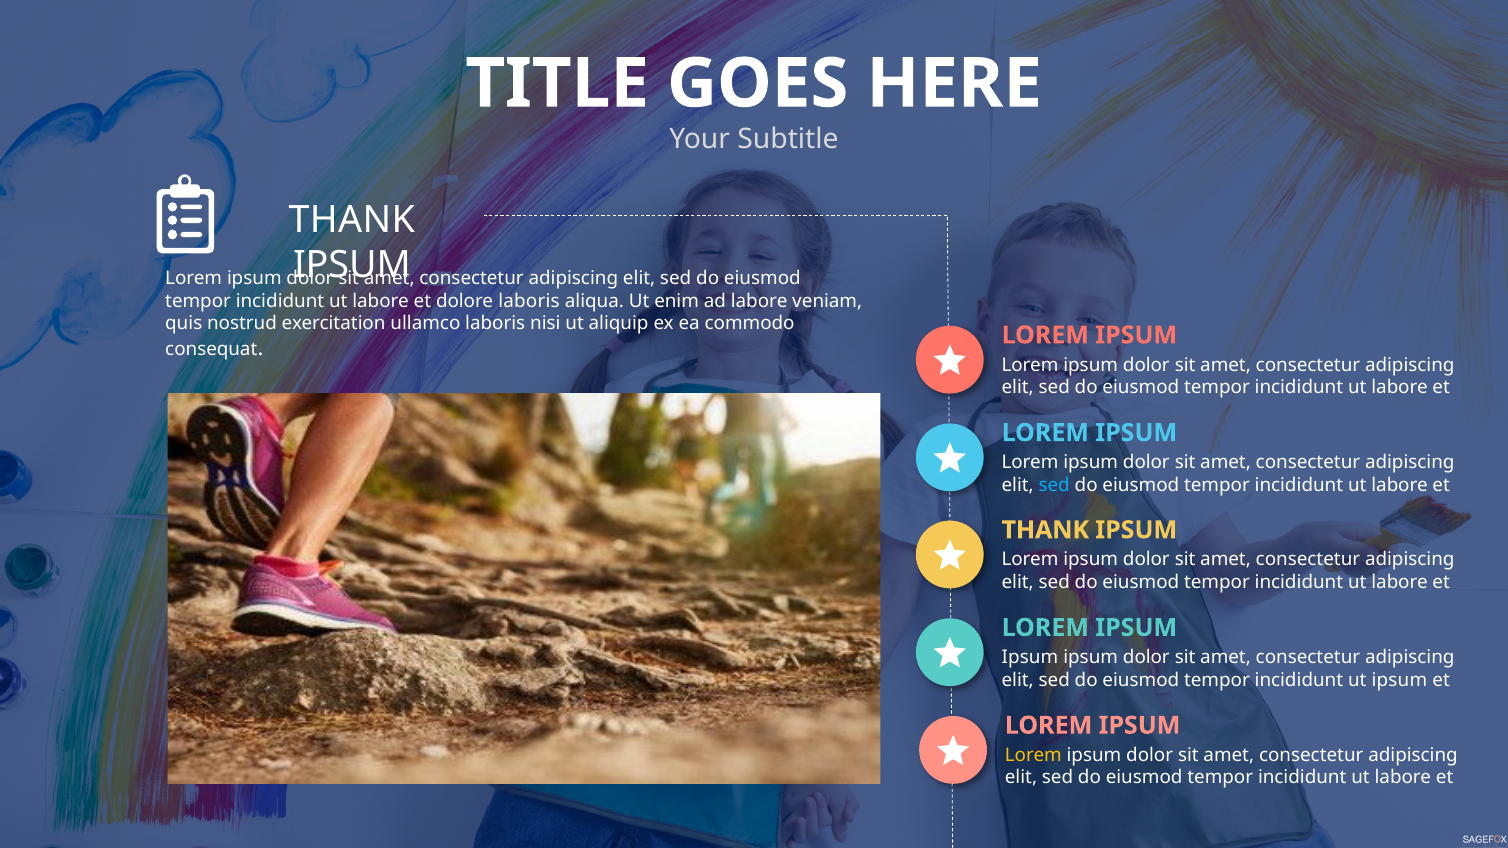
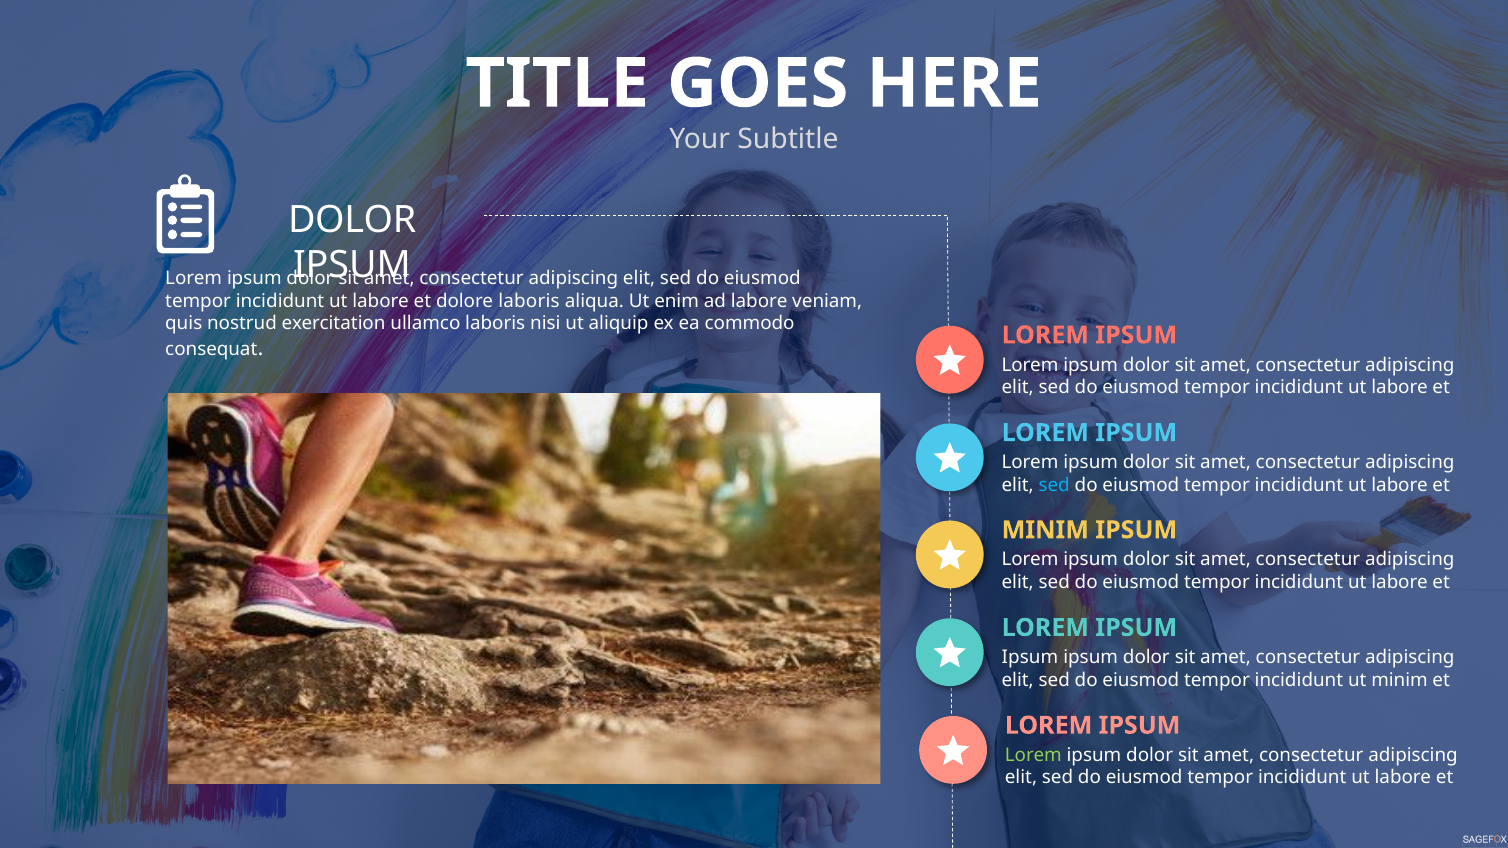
THANK at (352, 220): THANK -> DOLOR
THANK at (1045, 530): THANK -> MINIM
ut ipsum: ipsum -> minim
Lorem at (1033, 755) colour: yellow -> light green
